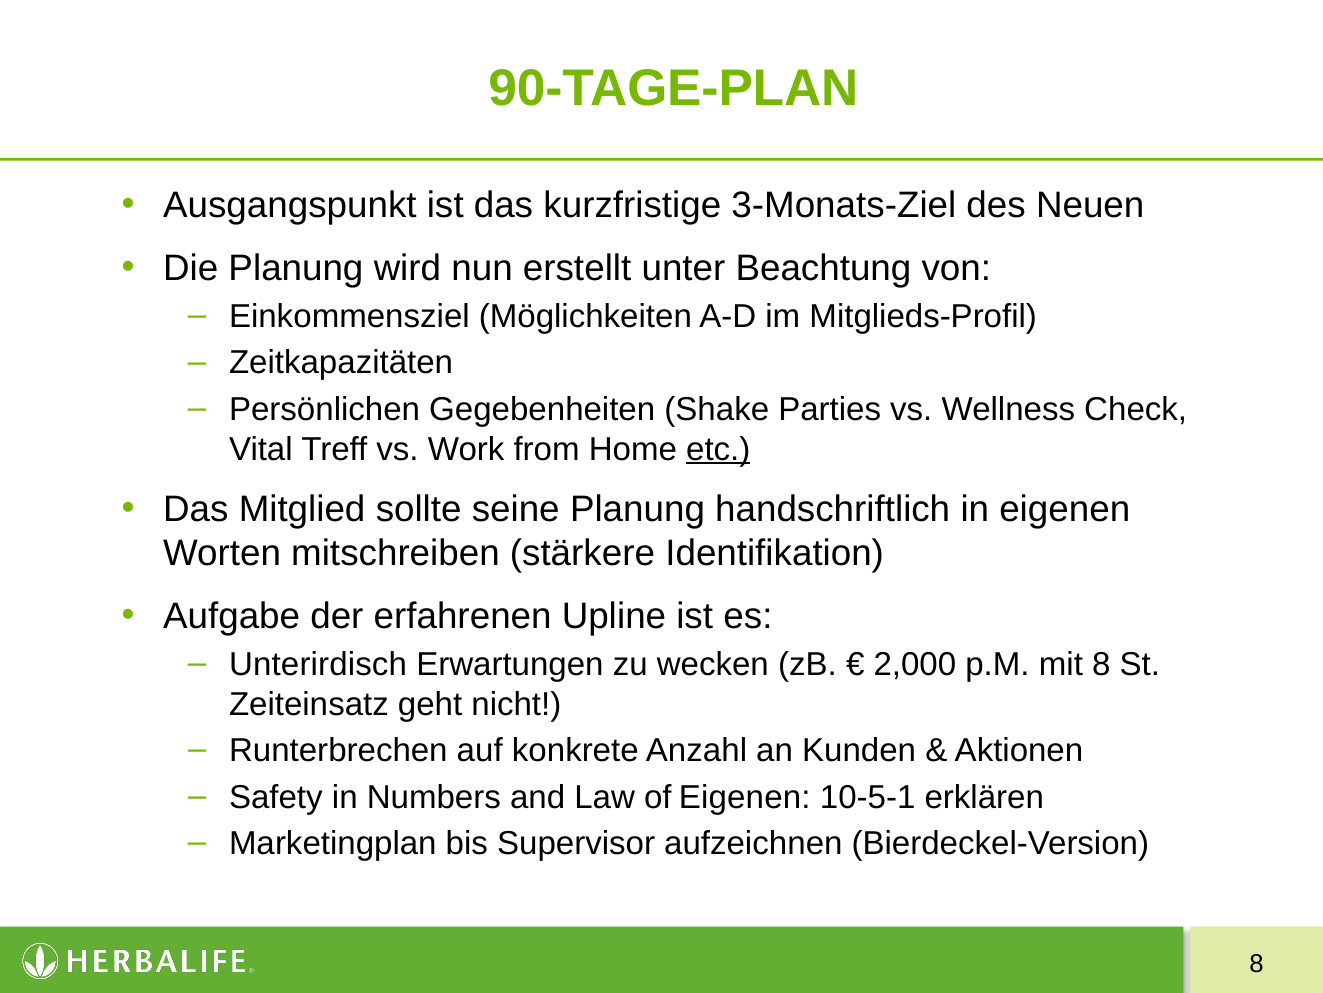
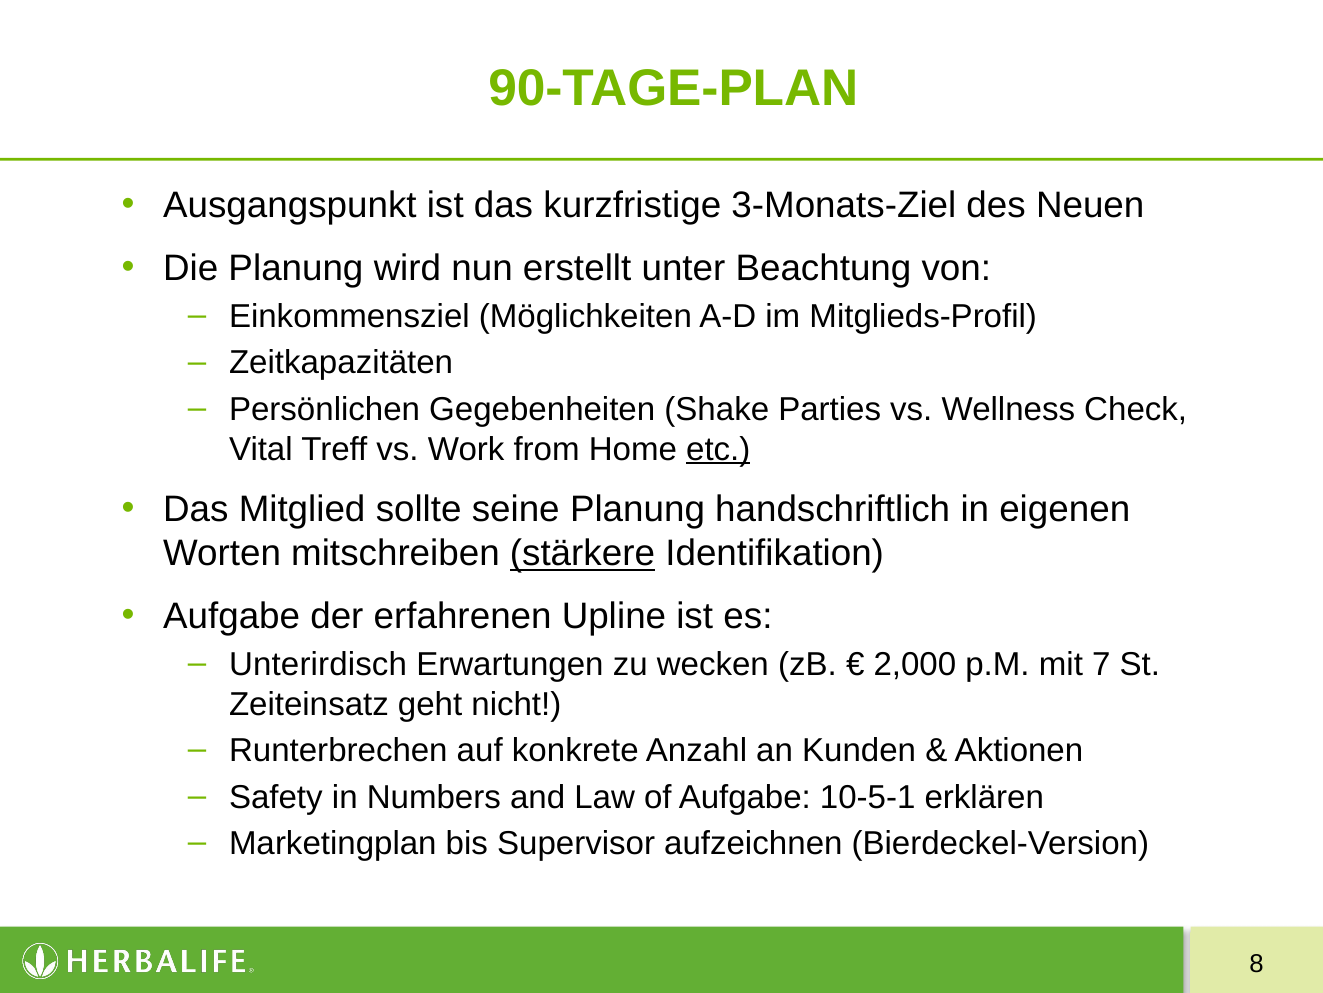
stärkere underline: none -> present
mit 8: 8 -> 7
of Eigenen: Eigenen -> Aufgabe
